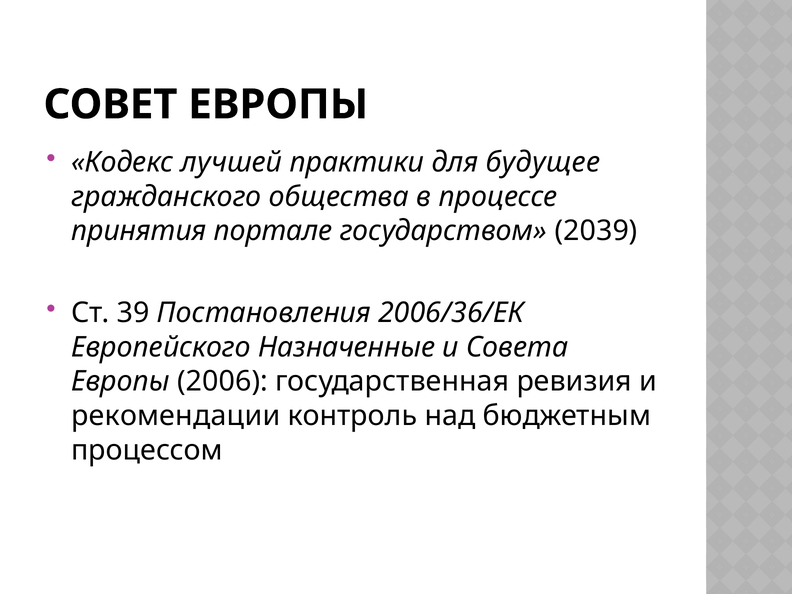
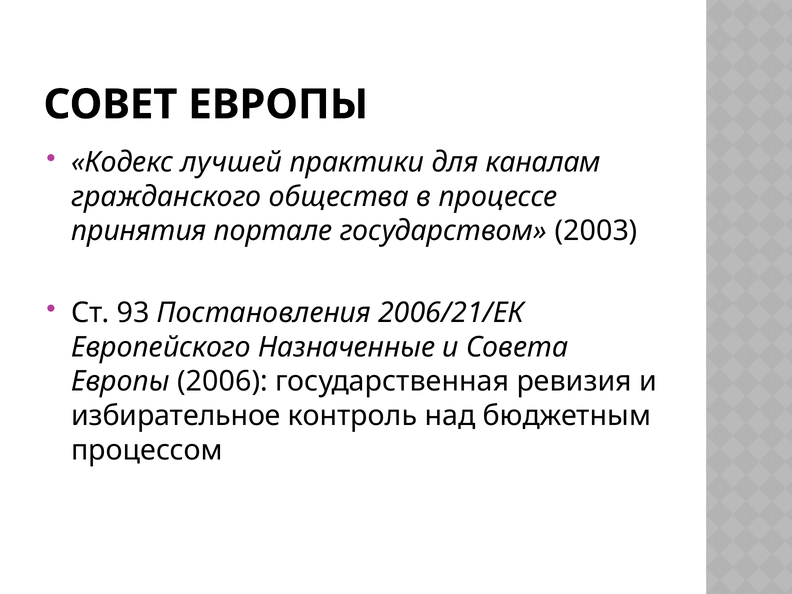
будущее: будущее -> каналам
2039: 2039 -> 2003
39: 39 -> 93
2006/36/ЕК: 2006/36/ЕК -> 2006/21/ЕК
рекомендации: рекомендации -> избирательное
